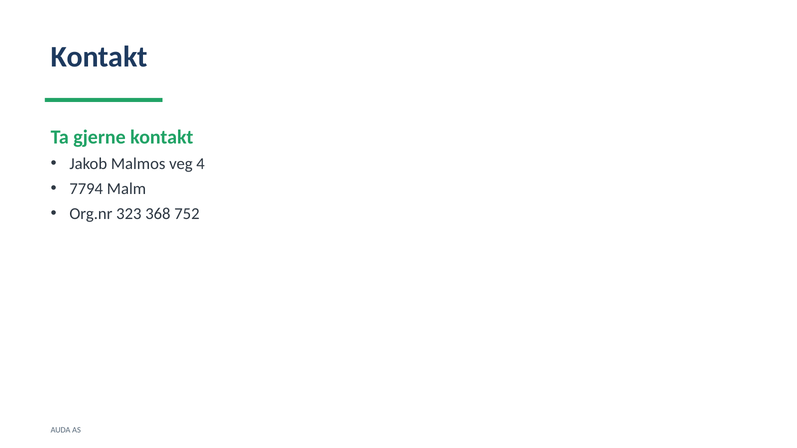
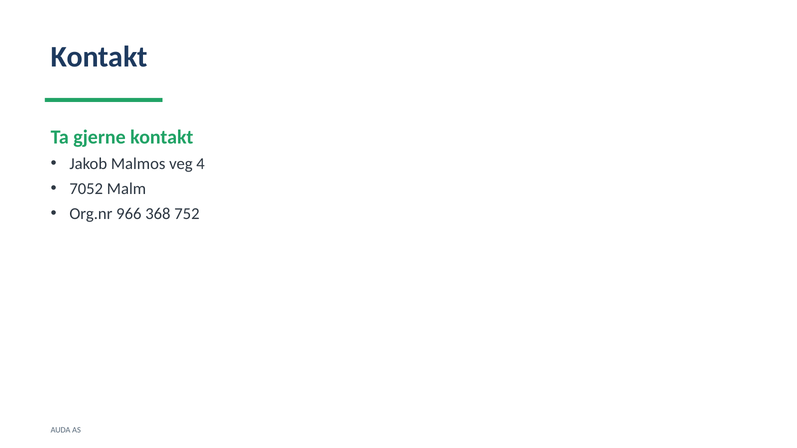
7794: 7794 -> 7052
323: 323 -> 966
